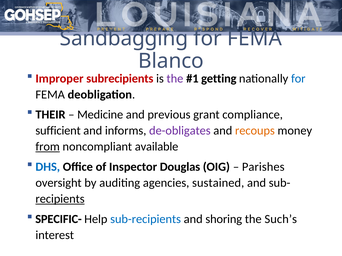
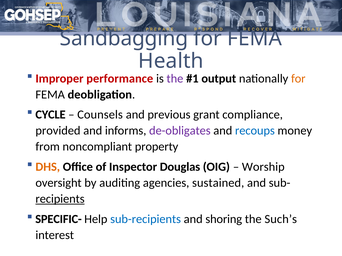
Blanco: Blanco -> Health
subrecipients: subrecipients -> performance
getting: getting -> output
for at (298, 79) colour: blue -> orange
THEIR: THEIR -> CYCLE
Medicine: Medicine -> Counsels
sufficient: sufficient -> provided
recoups colour: orange -> blue
from underline: present -> none
available: available -> property
DHS colour: blue -> orange
Parishes: Parishes -> Worship
